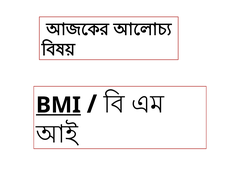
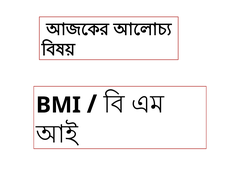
BMI underline: present -> none
